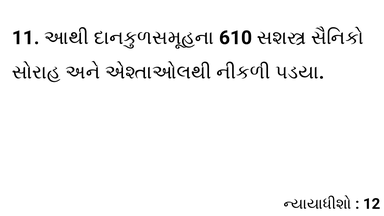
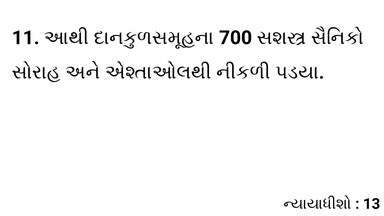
610: 610 -> 700
12: 12 -> 13
